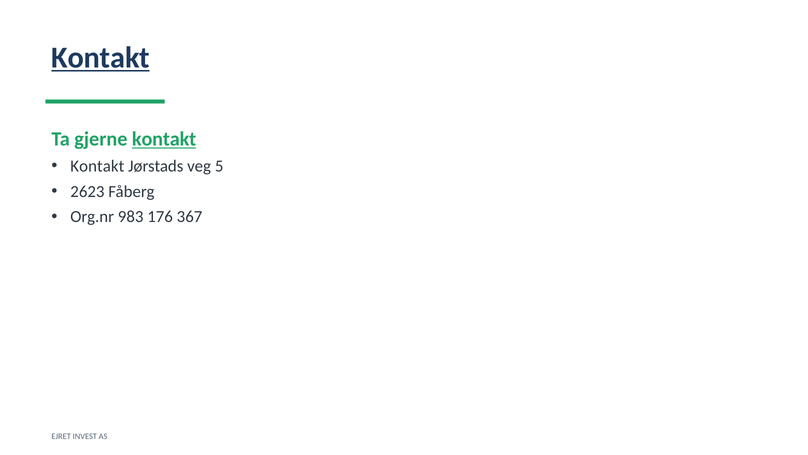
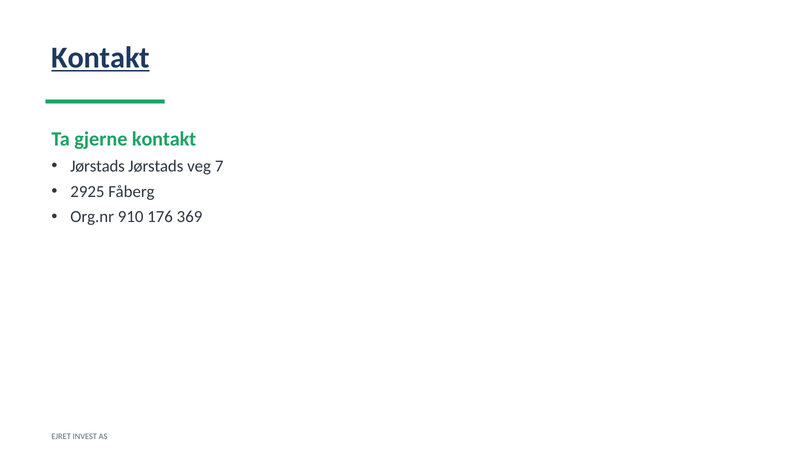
kontakt at (164, 139) underline: present -> none
Kontakt at (97, 166): Kontakt -> Jørstads
5: 5 -> 7
2623: 2623 -> 2925
983: 983 -> 910
367: 367 -> 369
